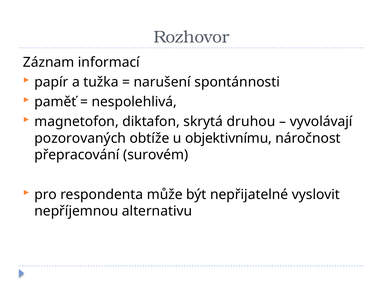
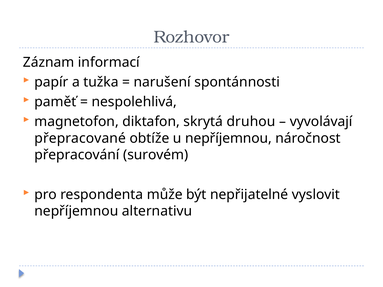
pozorovaných: pozorovaných -> přepracované
u objektivnímu: objektivnímu -> nepříjemnou
